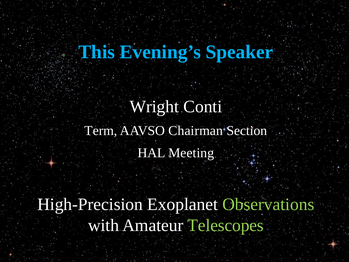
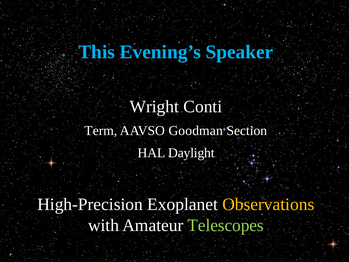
Chairman: Chairman -> Goodman
Meeting: Meeting -> Daylight
Observations colour: light green -> yellow
